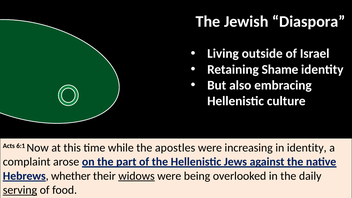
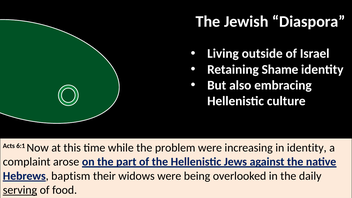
the apostles: apostles -> problem
whether: whether -> baptism
widows underline: present -> none
